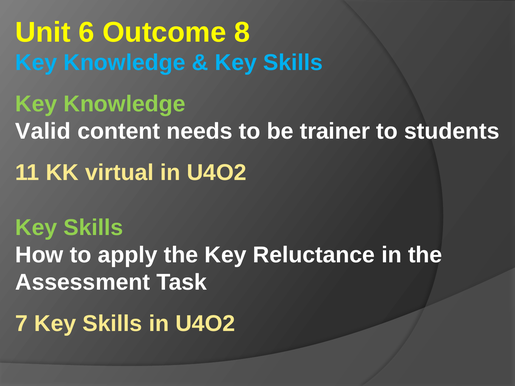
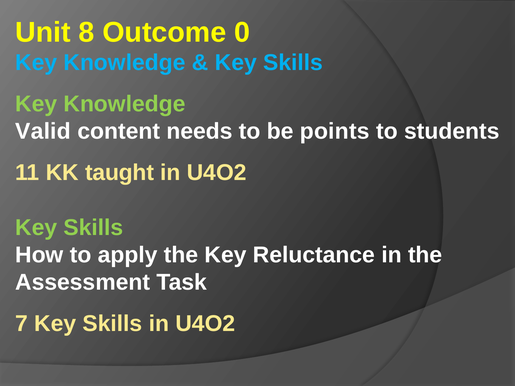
6: 6 -> 8
8: 8 -> 0
trainer: trainer -> points
virtual: virtual -> taught
